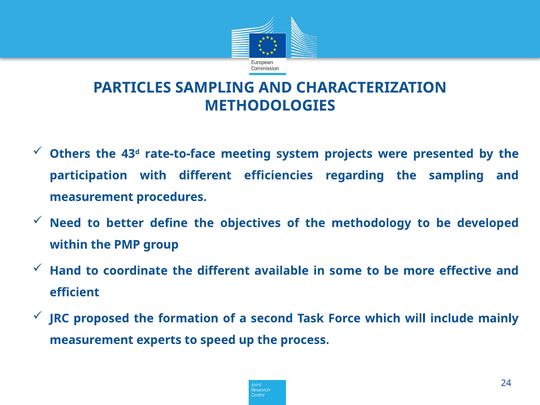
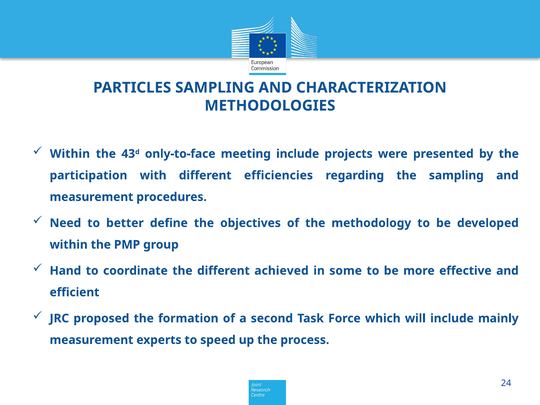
Others at (70, 154): Others -> Within
rate-to-face: rate-to-face -> only-to-face
meeting system: system -> include
available: available -> achieved
